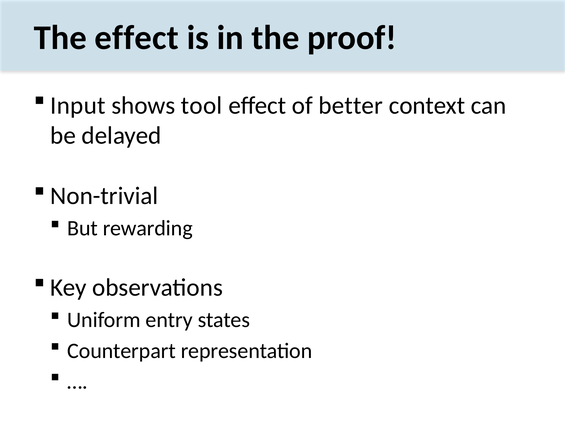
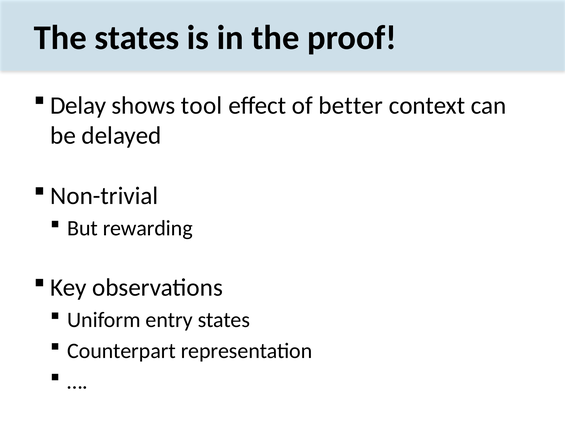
The effect: effect -> states
Input: Input -> Delay
